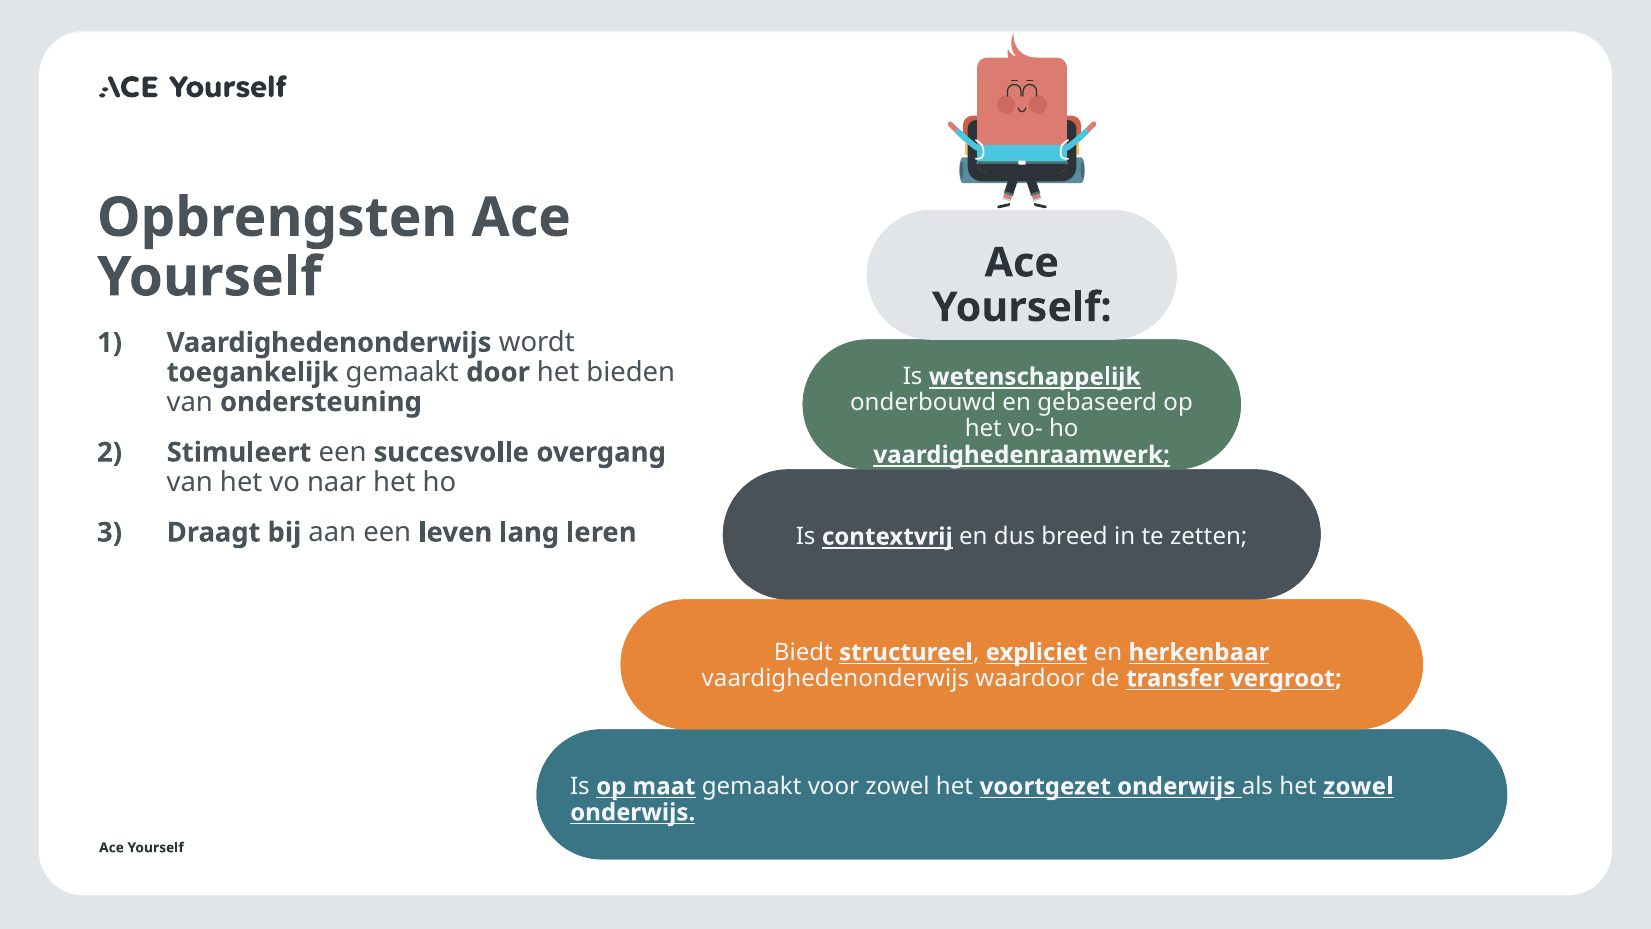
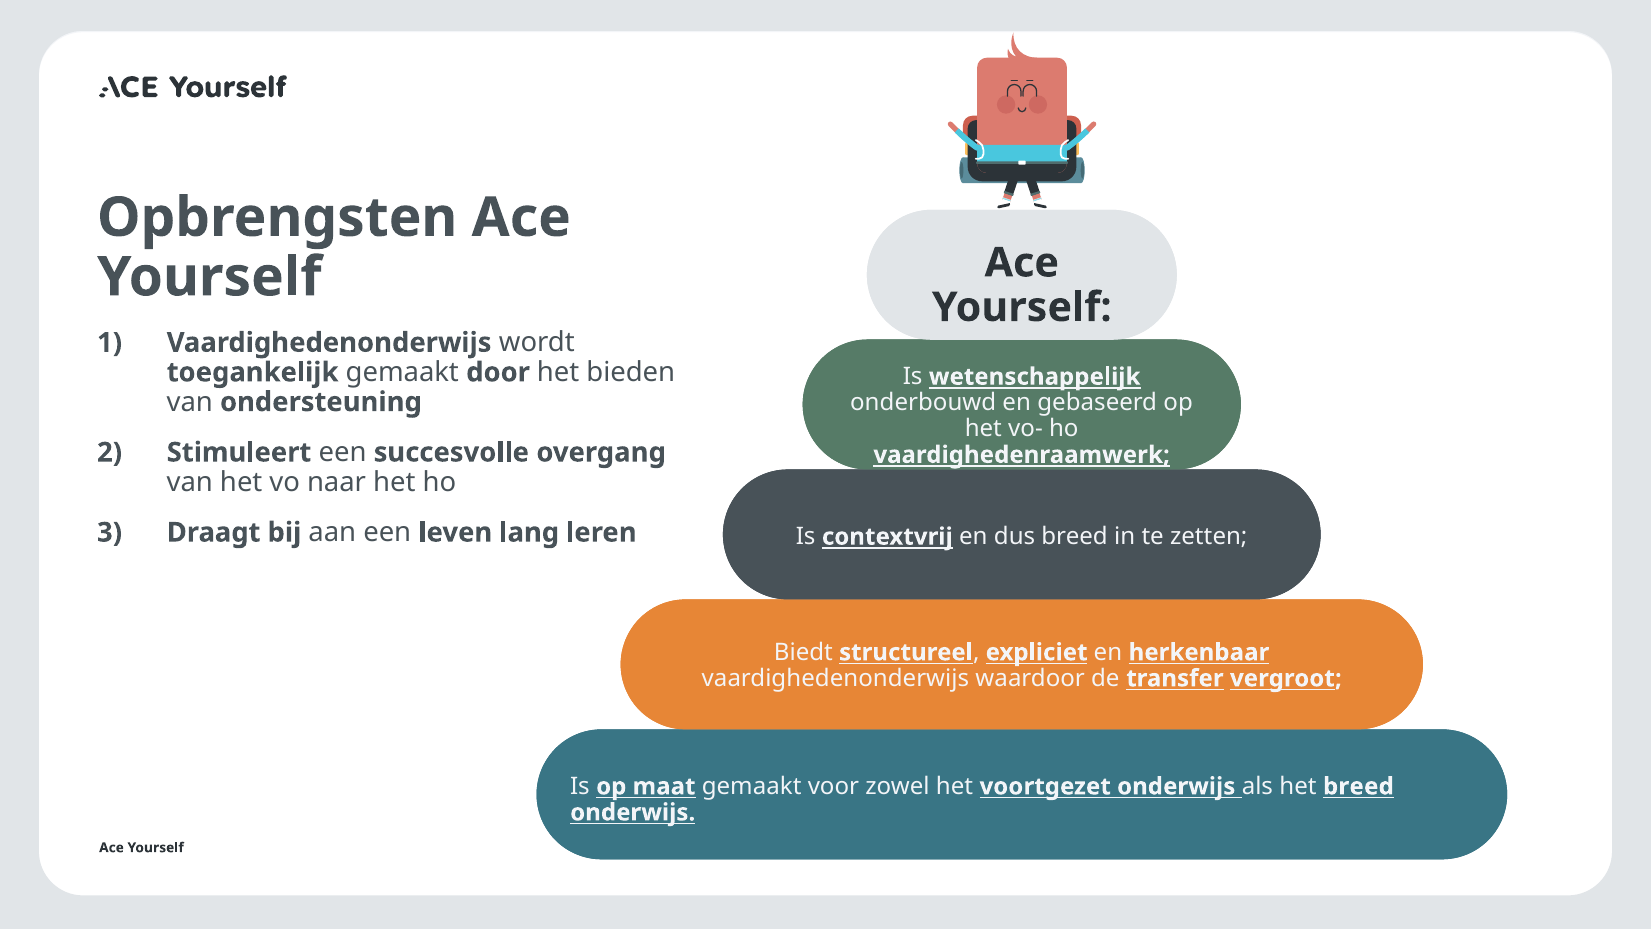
het zowel: zowel -> breed
